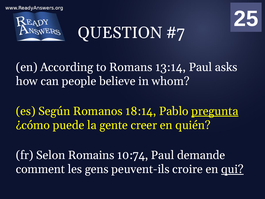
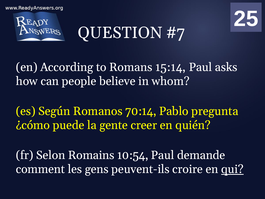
13:14: 13:14 -> 15:14
18:14: 18:14 -> 70:14
pregunta underline: present -> none
10:74: 10:74 -> 10:54
